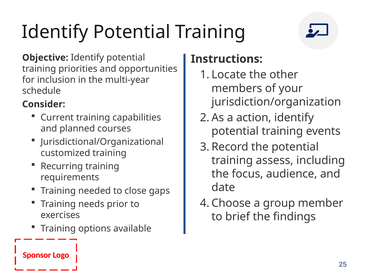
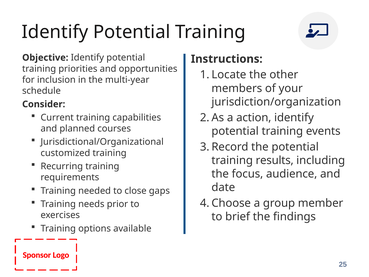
assess: assess -> results
